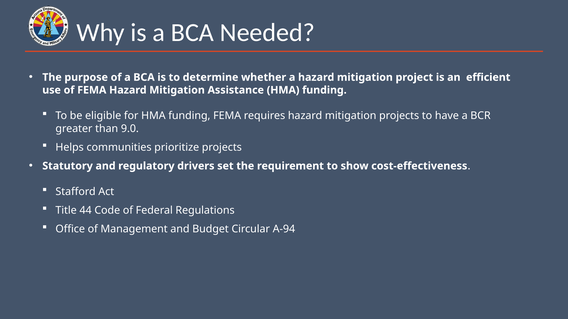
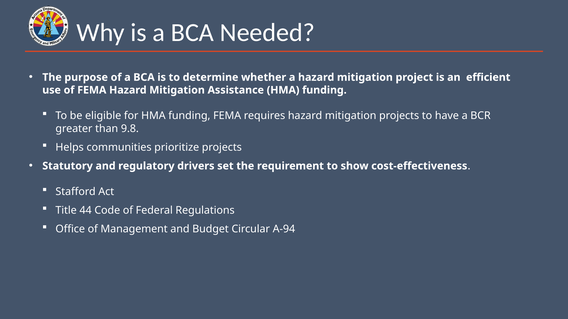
9.0: 9.0 -> 9.8
